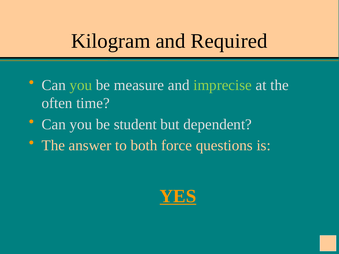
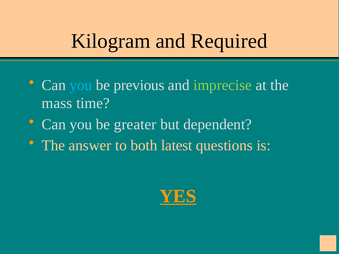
you at (81, 85) colour: light green -> light blue
measure: measure -> previous
often: often -> mass
student: student -> greater
force: force -> latest
